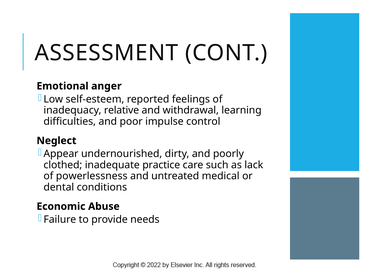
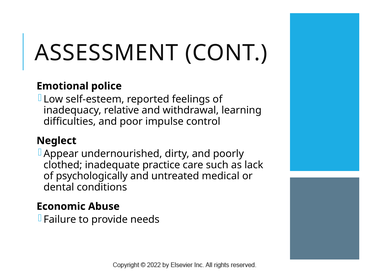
anger: anger -> police
powerlessness: powerlessness -> psychologically
